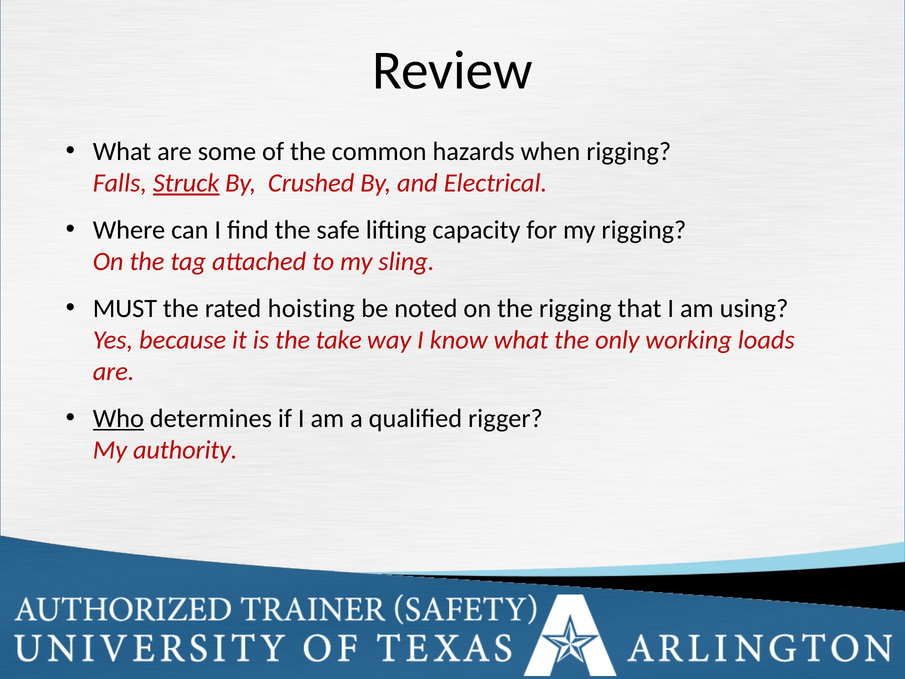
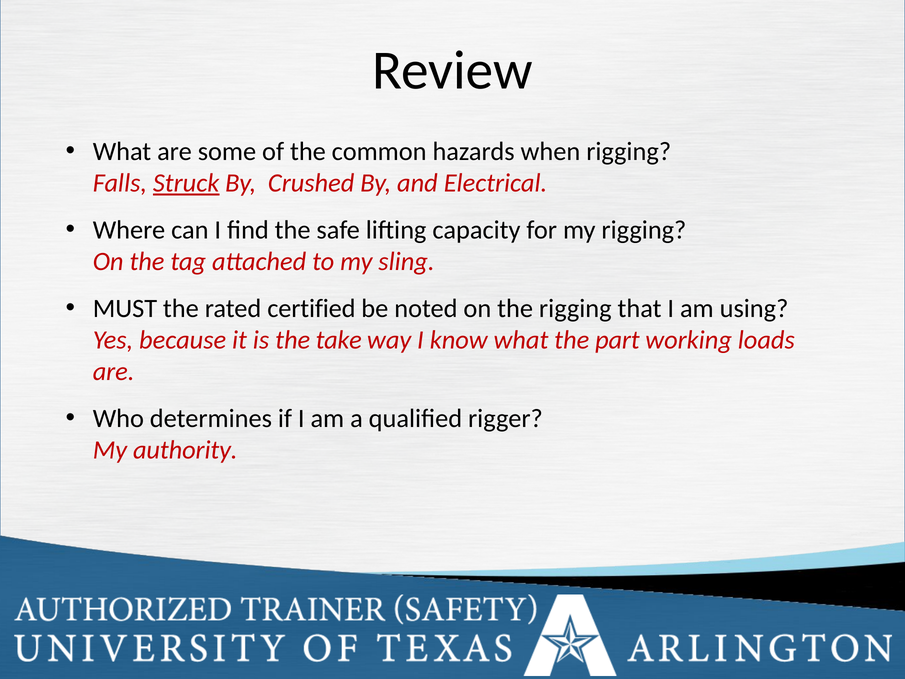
hoisting: hoisting -> certified
only: only -> part
Who underline: present -> none
